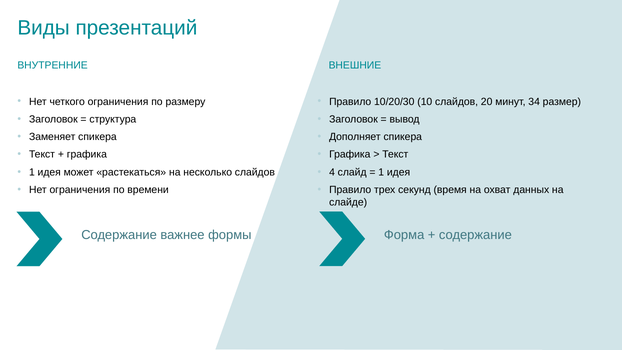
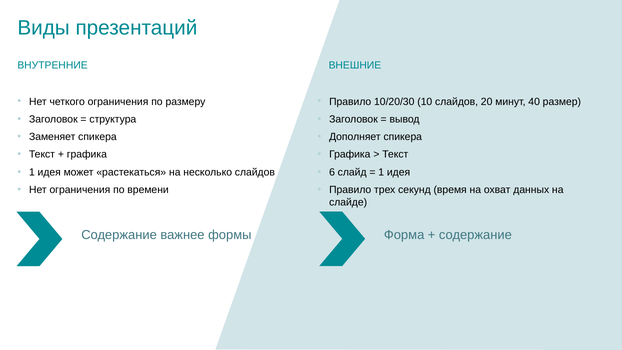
34: 34 -> 40
4: 4 -> 6
